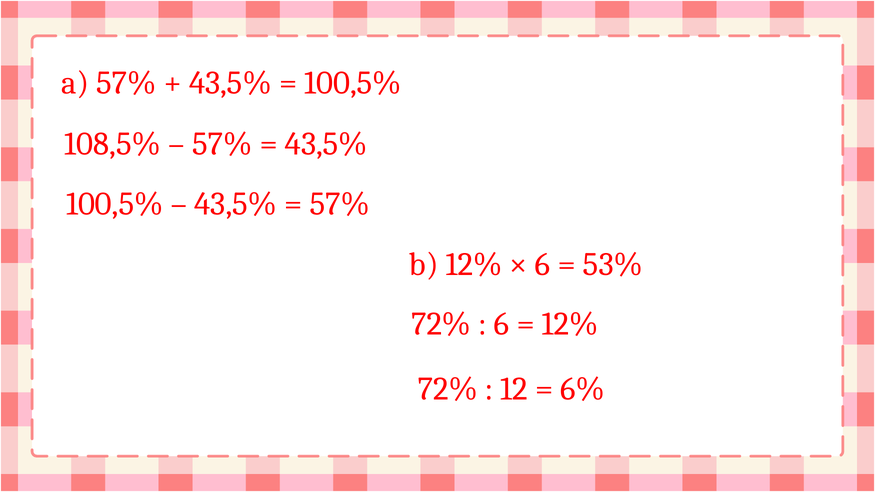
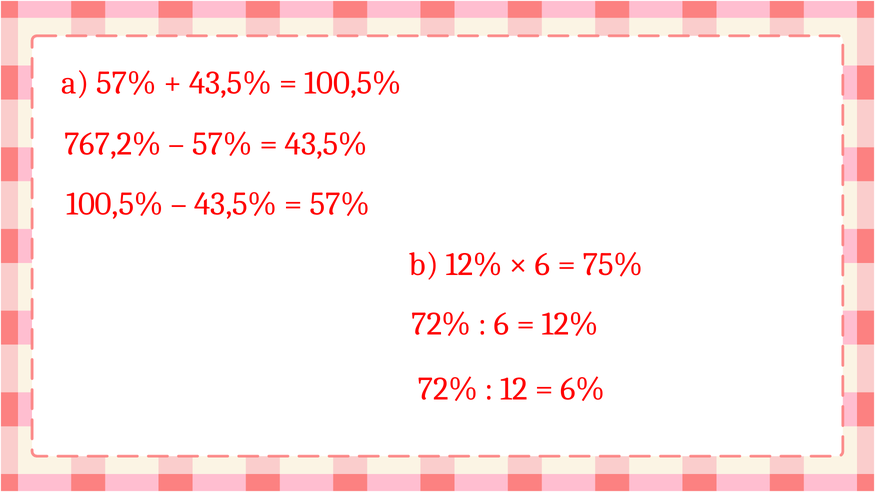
108,5%: 108,5% -> 767,2%
53%: 53% -> 75%
